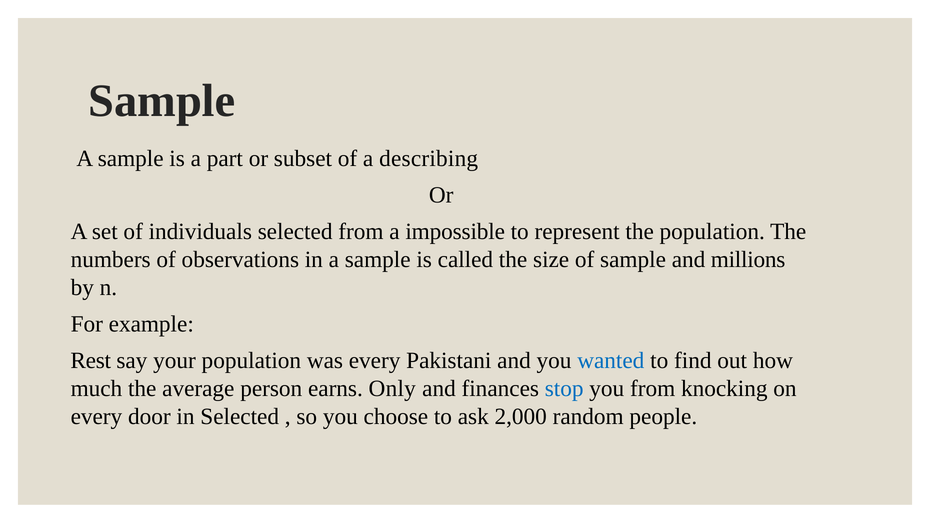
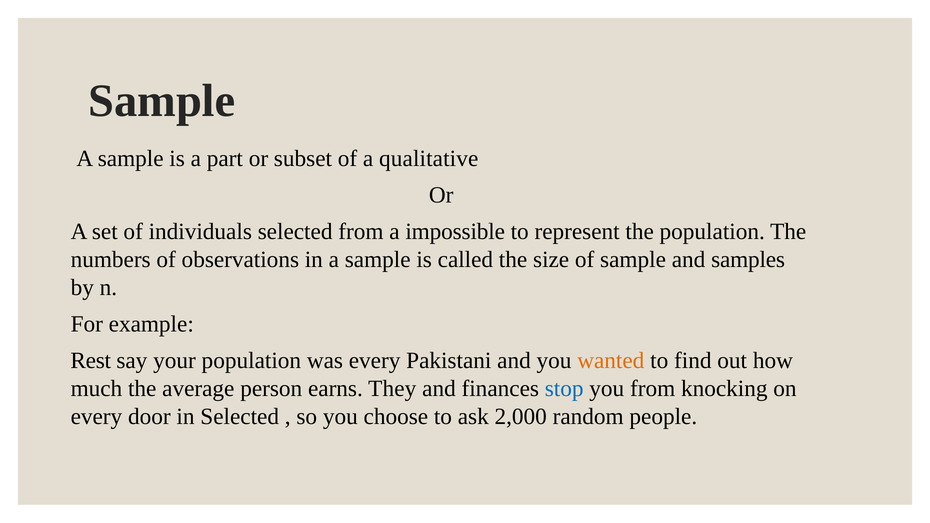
describing: describing -> qualitative
millions: millions -> samples
wanted colour: blue -> orange
Only: Only -> They
